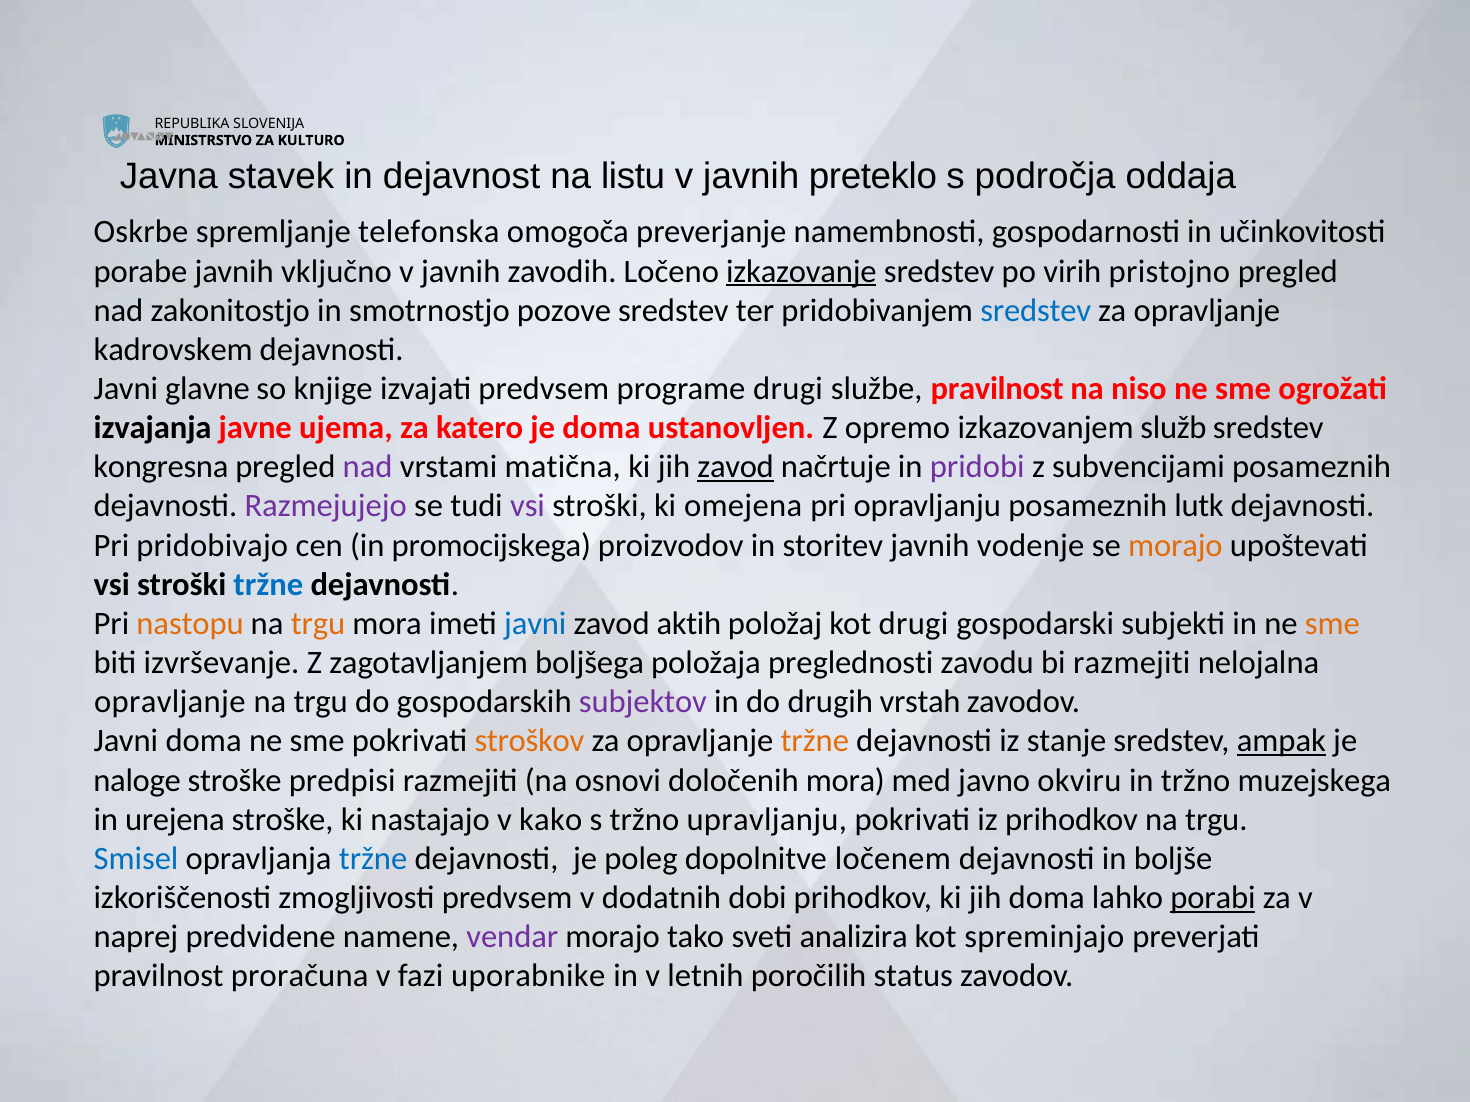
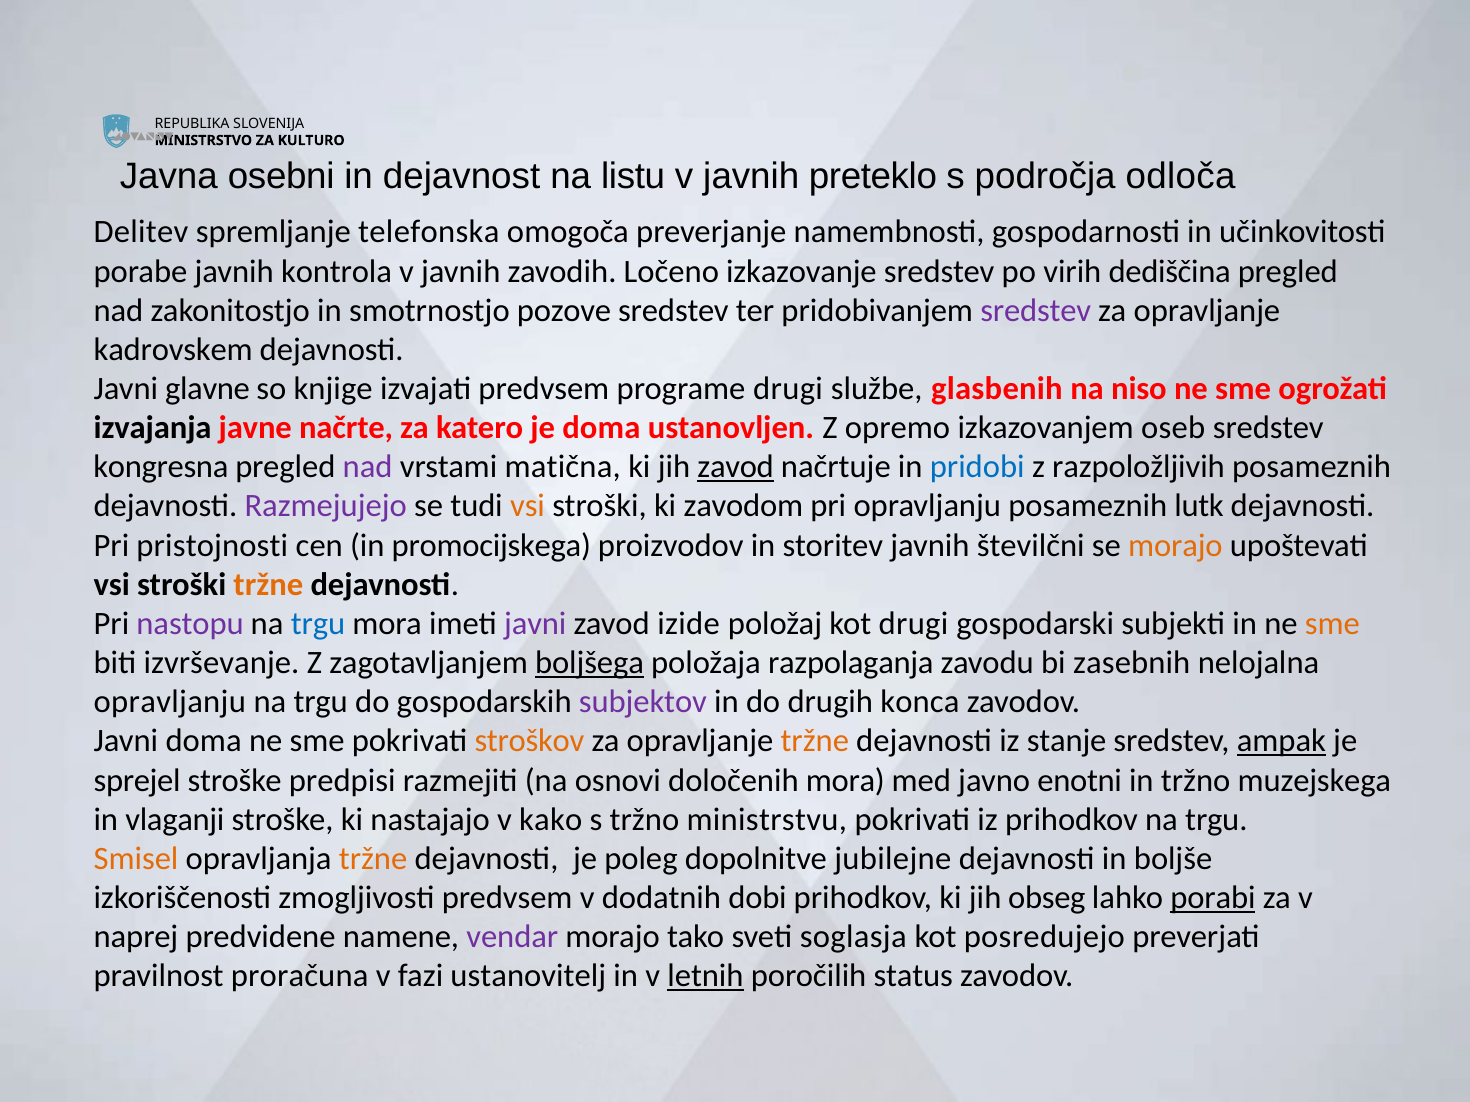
stavek: stavek -> osebni
oddaja: oddaja -> odloča
Oskrbe: Oskrbe -> Delitev
vključno: vključno -> kontrola
izkazovanje underline: present -> none
pristojno: pristojno -> dediščina
sredstev at (1036, 311) colour: blue -> purple
službe pravilnost: pravilnost -> glasbenih
ujema: ujema -> načrte
služb: služb -> oseb
pridobi colour: purple -> blue
subvencijami: subvencijami -> razpoložljivih
vsi at (528, 506) colour: purple -> orange
omejena: omejena -> zavodom
pridobivajo: pridobivajo -> pristojnosti
vodenje: vodenje -> številčni
tržne at (268, 585) colour: blue -> orange
nastopu colour: orange -> purple
trgu at (318, 624) colour: orange -> blue
javni at (535, 624) colour: blue -> purple
aktih: aktih -> izide
boljšega underline: none -> present
preglednosti: preglednosti -> razpolaganja
bi razmejiti: razmejiti -> zasebnih
opravljanje at (170, 702): opravljanje -> opravljanju
vrstah: vrstah -> konca
naloge: naloge -> sprejel
okviru: okviru -> enotni
urejena: urejena -> vlaganji
upravljanju: upravljanju -> ministrstvu
Smisel colour: blue -> orange
tržne at (373, 859) colour: blue -> orange
ločenem: ločenem -> jubilejne
jih doma: doma -> obseg
analizira: analizira -> soglasja
spreminjajo: spreminjajo -> posredujejo
uporabnike: uporabnike -> ustanovitelj
letnih underline: none -> present
